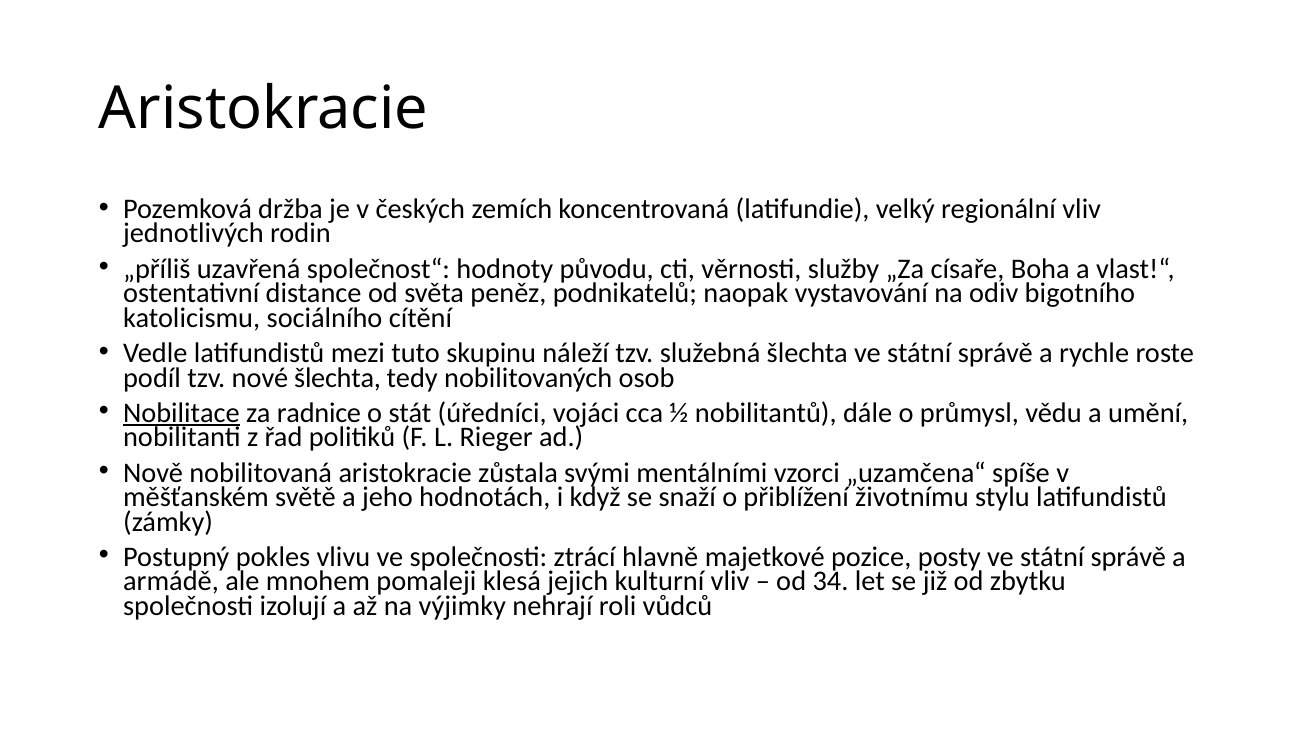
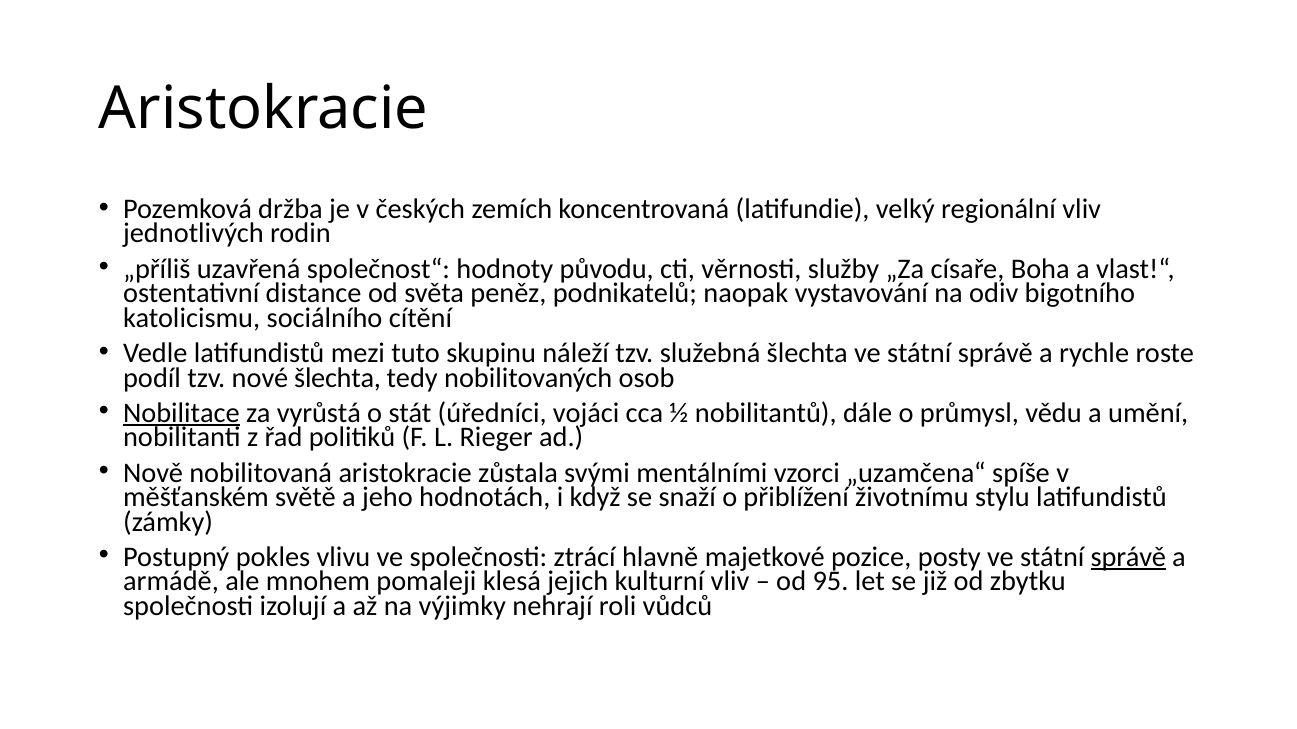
radnice: radnice -> vyrůstá
správě at (1128, 557) underline: none -> present
34: 34 -> 95
